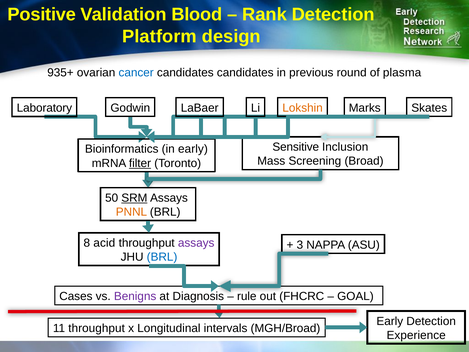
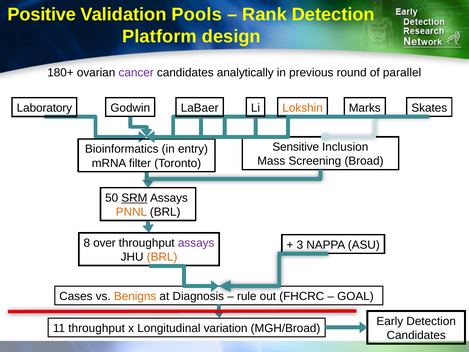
Blood: Blood -> Pools
935+: 935+ -> 180+
cancer colour: blue -> purple
candidates candidates: candidates -> analytically
plasma: plasma -> parallel
in early: early -> entry
filter underline: present -> none
acid: acid -> over
BRL at (162, 257) colour: blue -> orange
Benigns colour: purple -> orange
intervals: intervals -> variation
Experience at (416, 335): Experience -> Candidates
